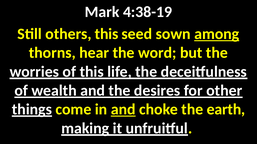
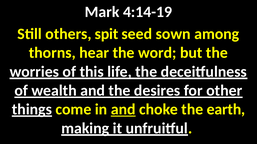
4:38-19: 4:38-19 -> 4:14-19
others this: this -> spit
among underline: present -> none
